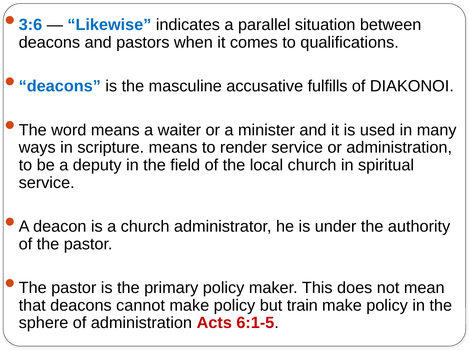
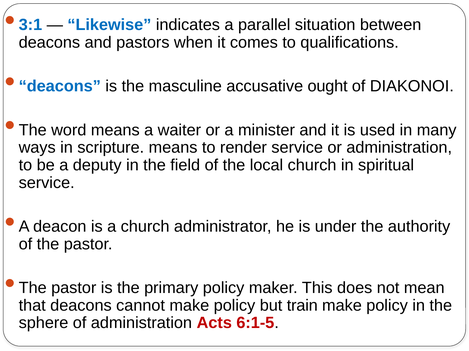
3:6: 3:6 -> 3:1
fulfills: fulfills -> ought
